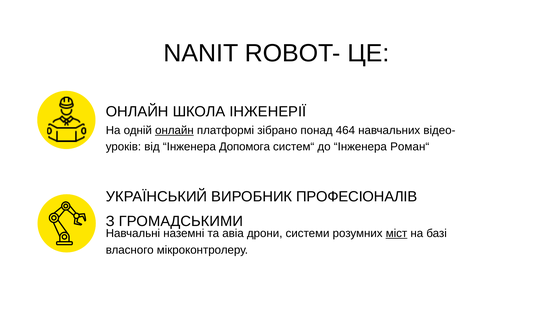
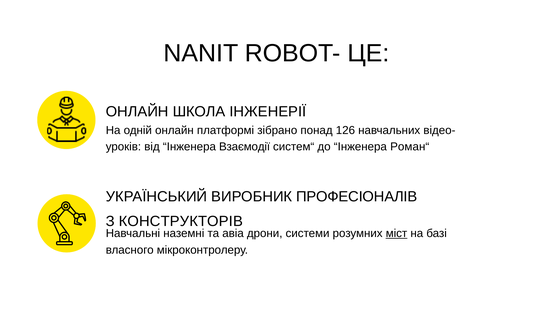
онлайн at (174, 130) underline: present -> none
464: 464 -> 126
Допомога: Допомога -> Взаємодії
ГРОМАДСЬКИМИ: ГРОМАДСЬКИМИ -> КОНСТРУКТОРІВ
